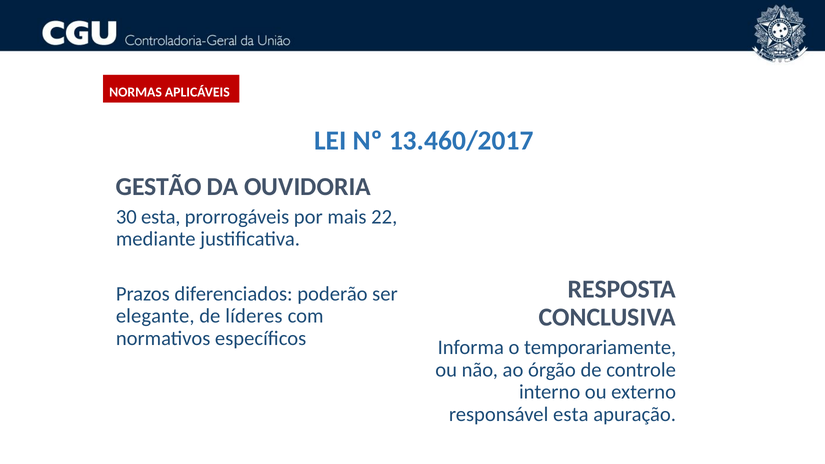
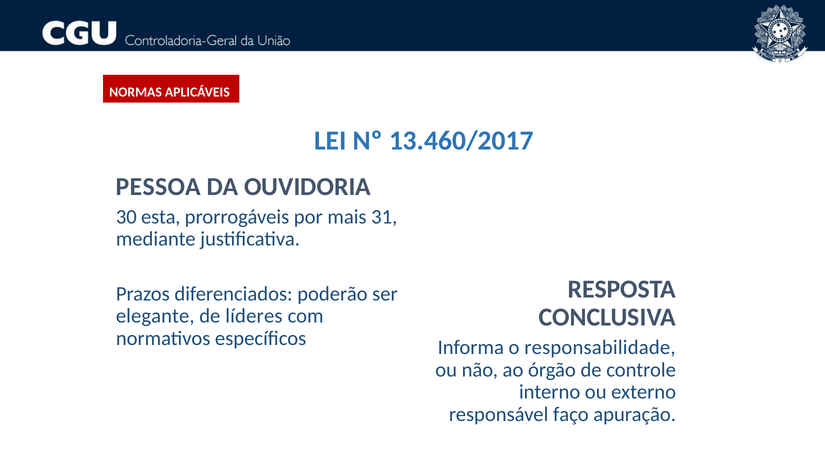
GESTÃO: GESTÃO -> PESSOA
22: 22 -> 31
temporariamente: temporariamente -> responsabilidade
responsável esta: esta -> faço
